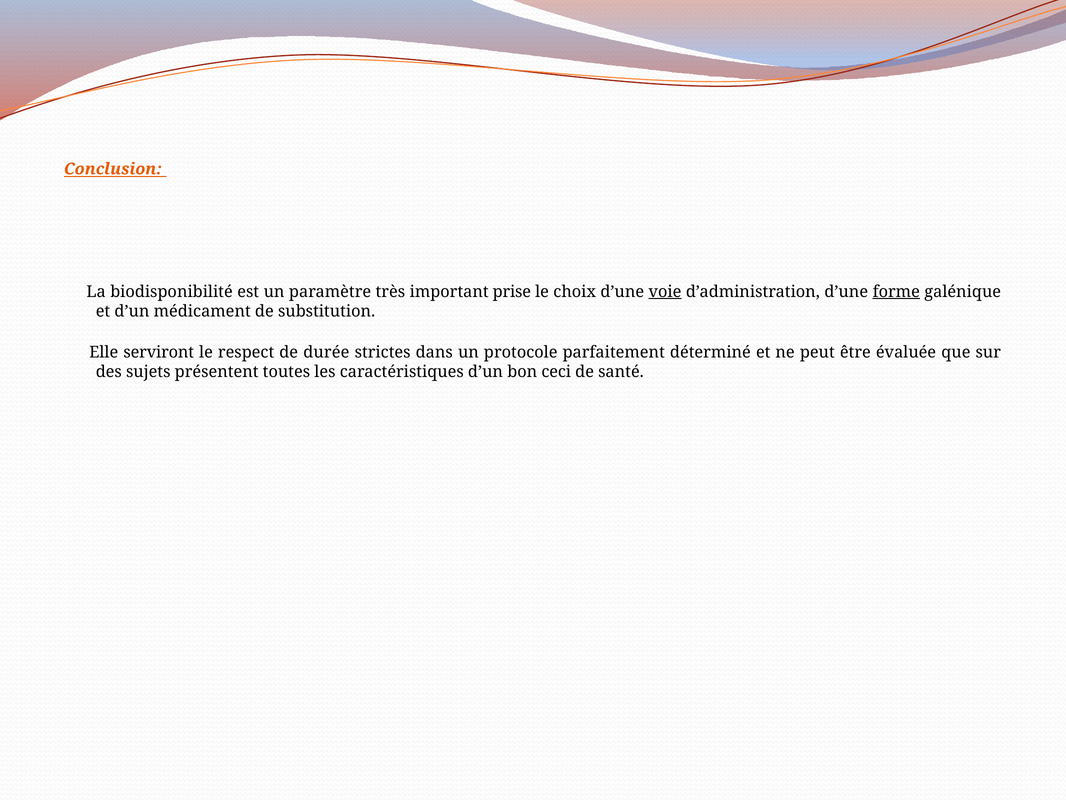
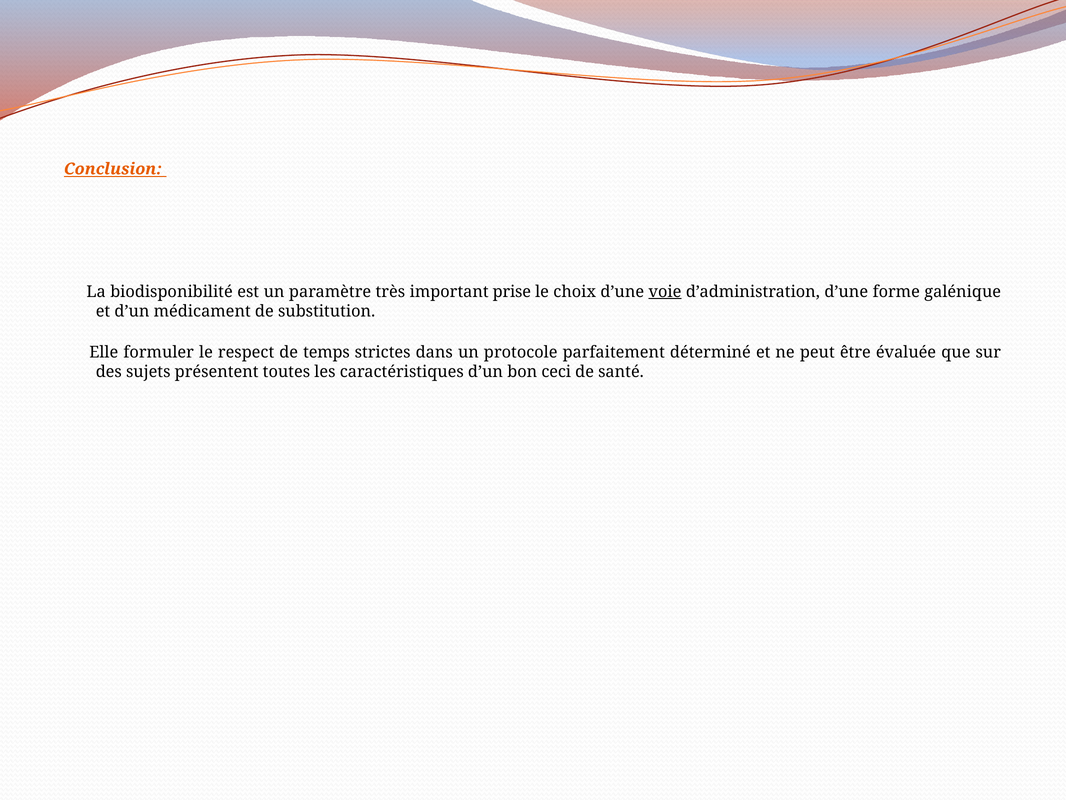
forme underline: present -> none
serviront: serviront -> formuler
durée: durée -> temps
